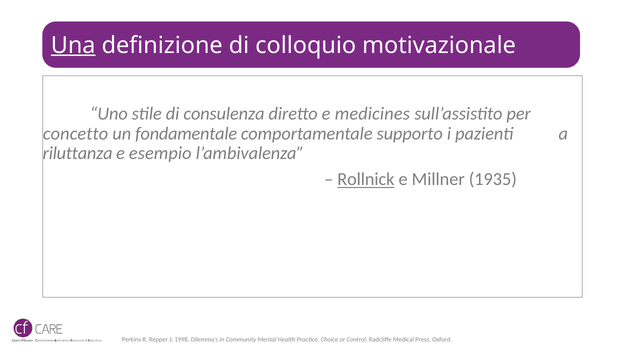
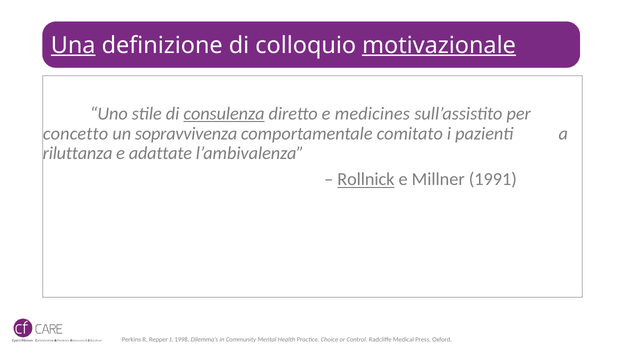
motivazionale underline: none -> present
consulenza underline: none -> present
fondamentale: fondamentale -> sopravvivenza
supporto: supporto -> comitato
esempio: esempio -> adattate
1935: 1935 -> 1991
